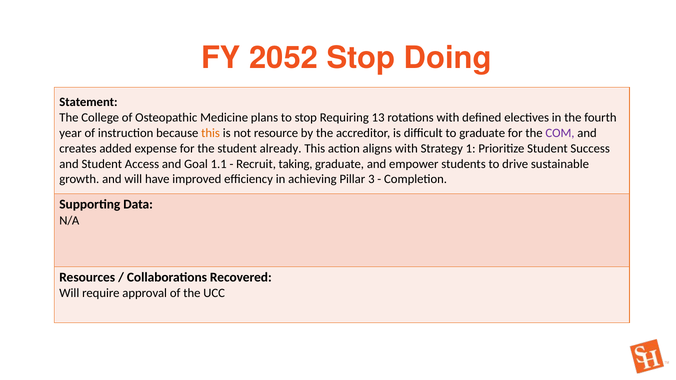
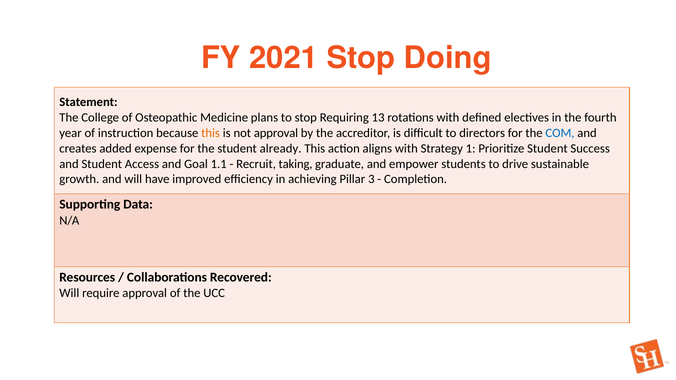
2052: 2052 -> 2021
not resource: resource -> approval
to graduate: graduate -> directors
COM colour: purple -> blue
